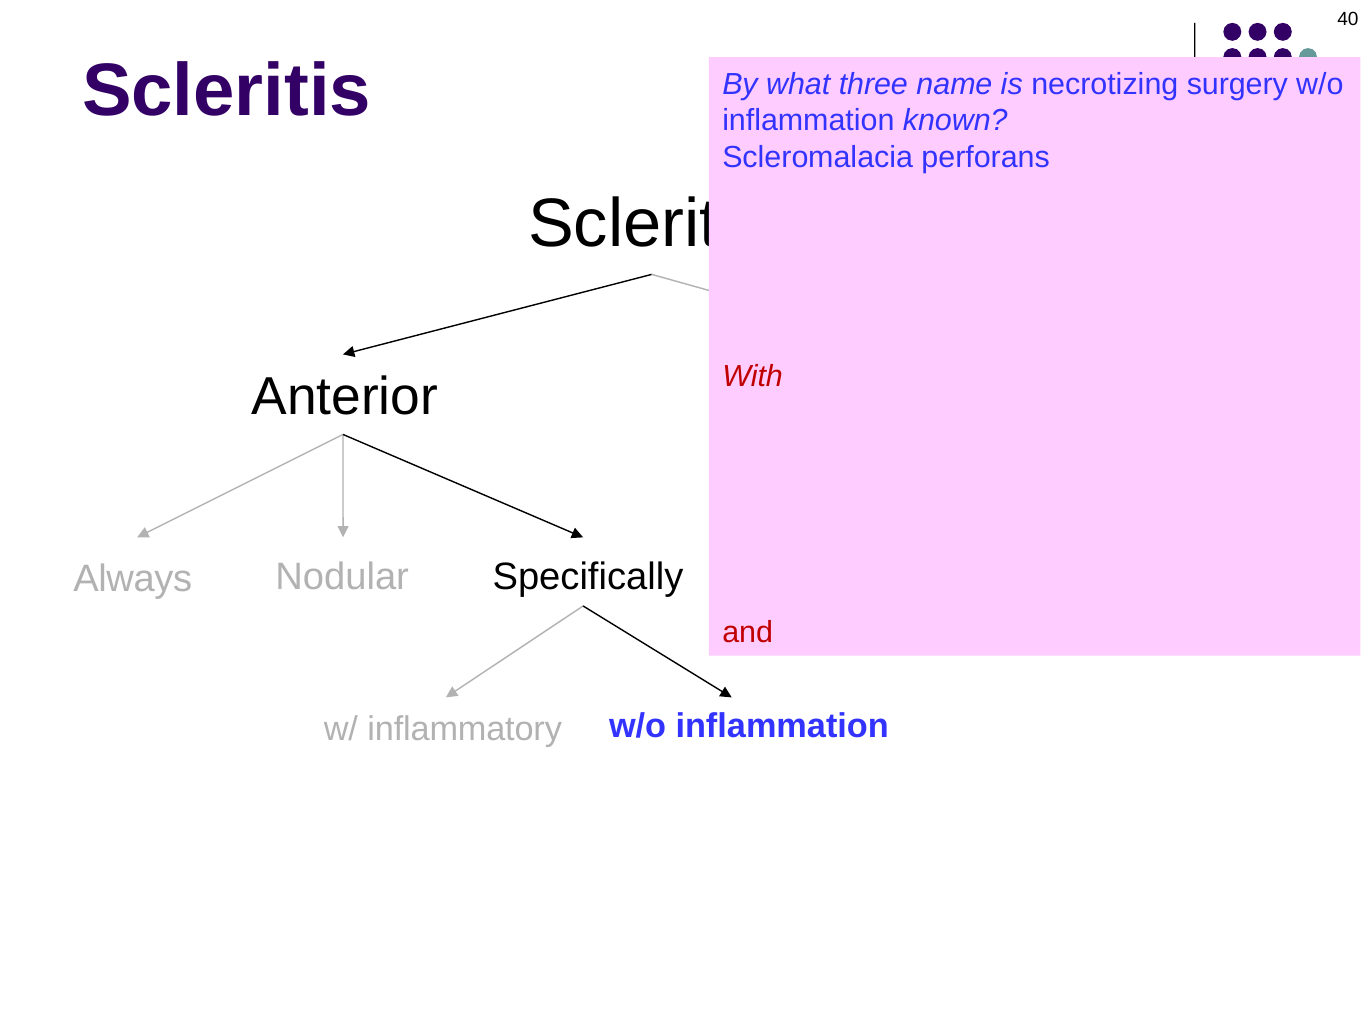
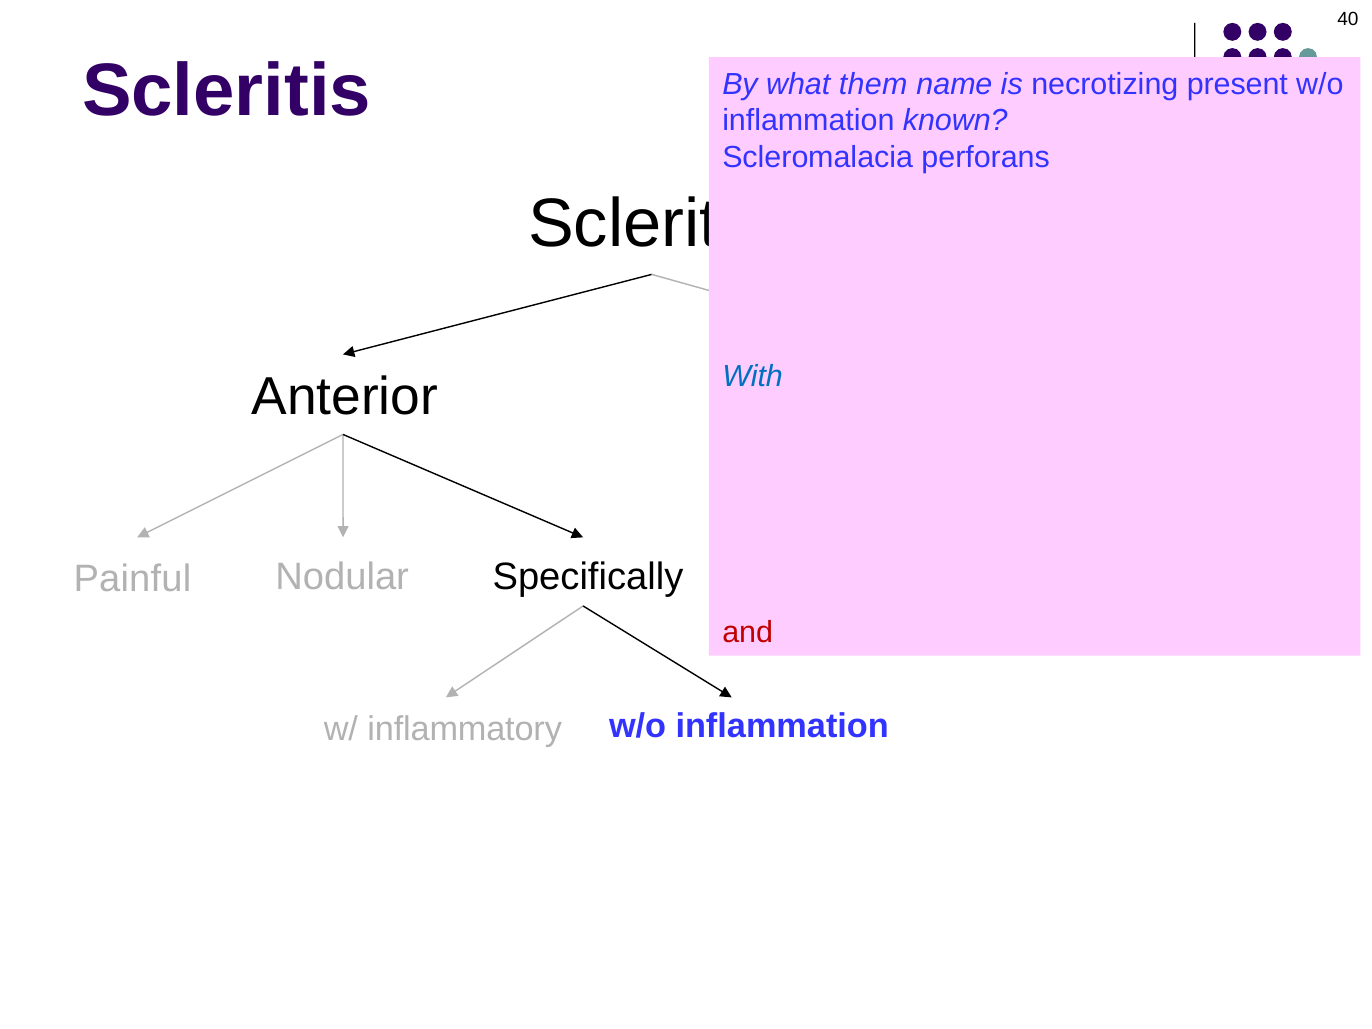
three: three -> them
necrotizing surgery: surgery -> present
With colour: red -> blue
Always: Always -> Painful
